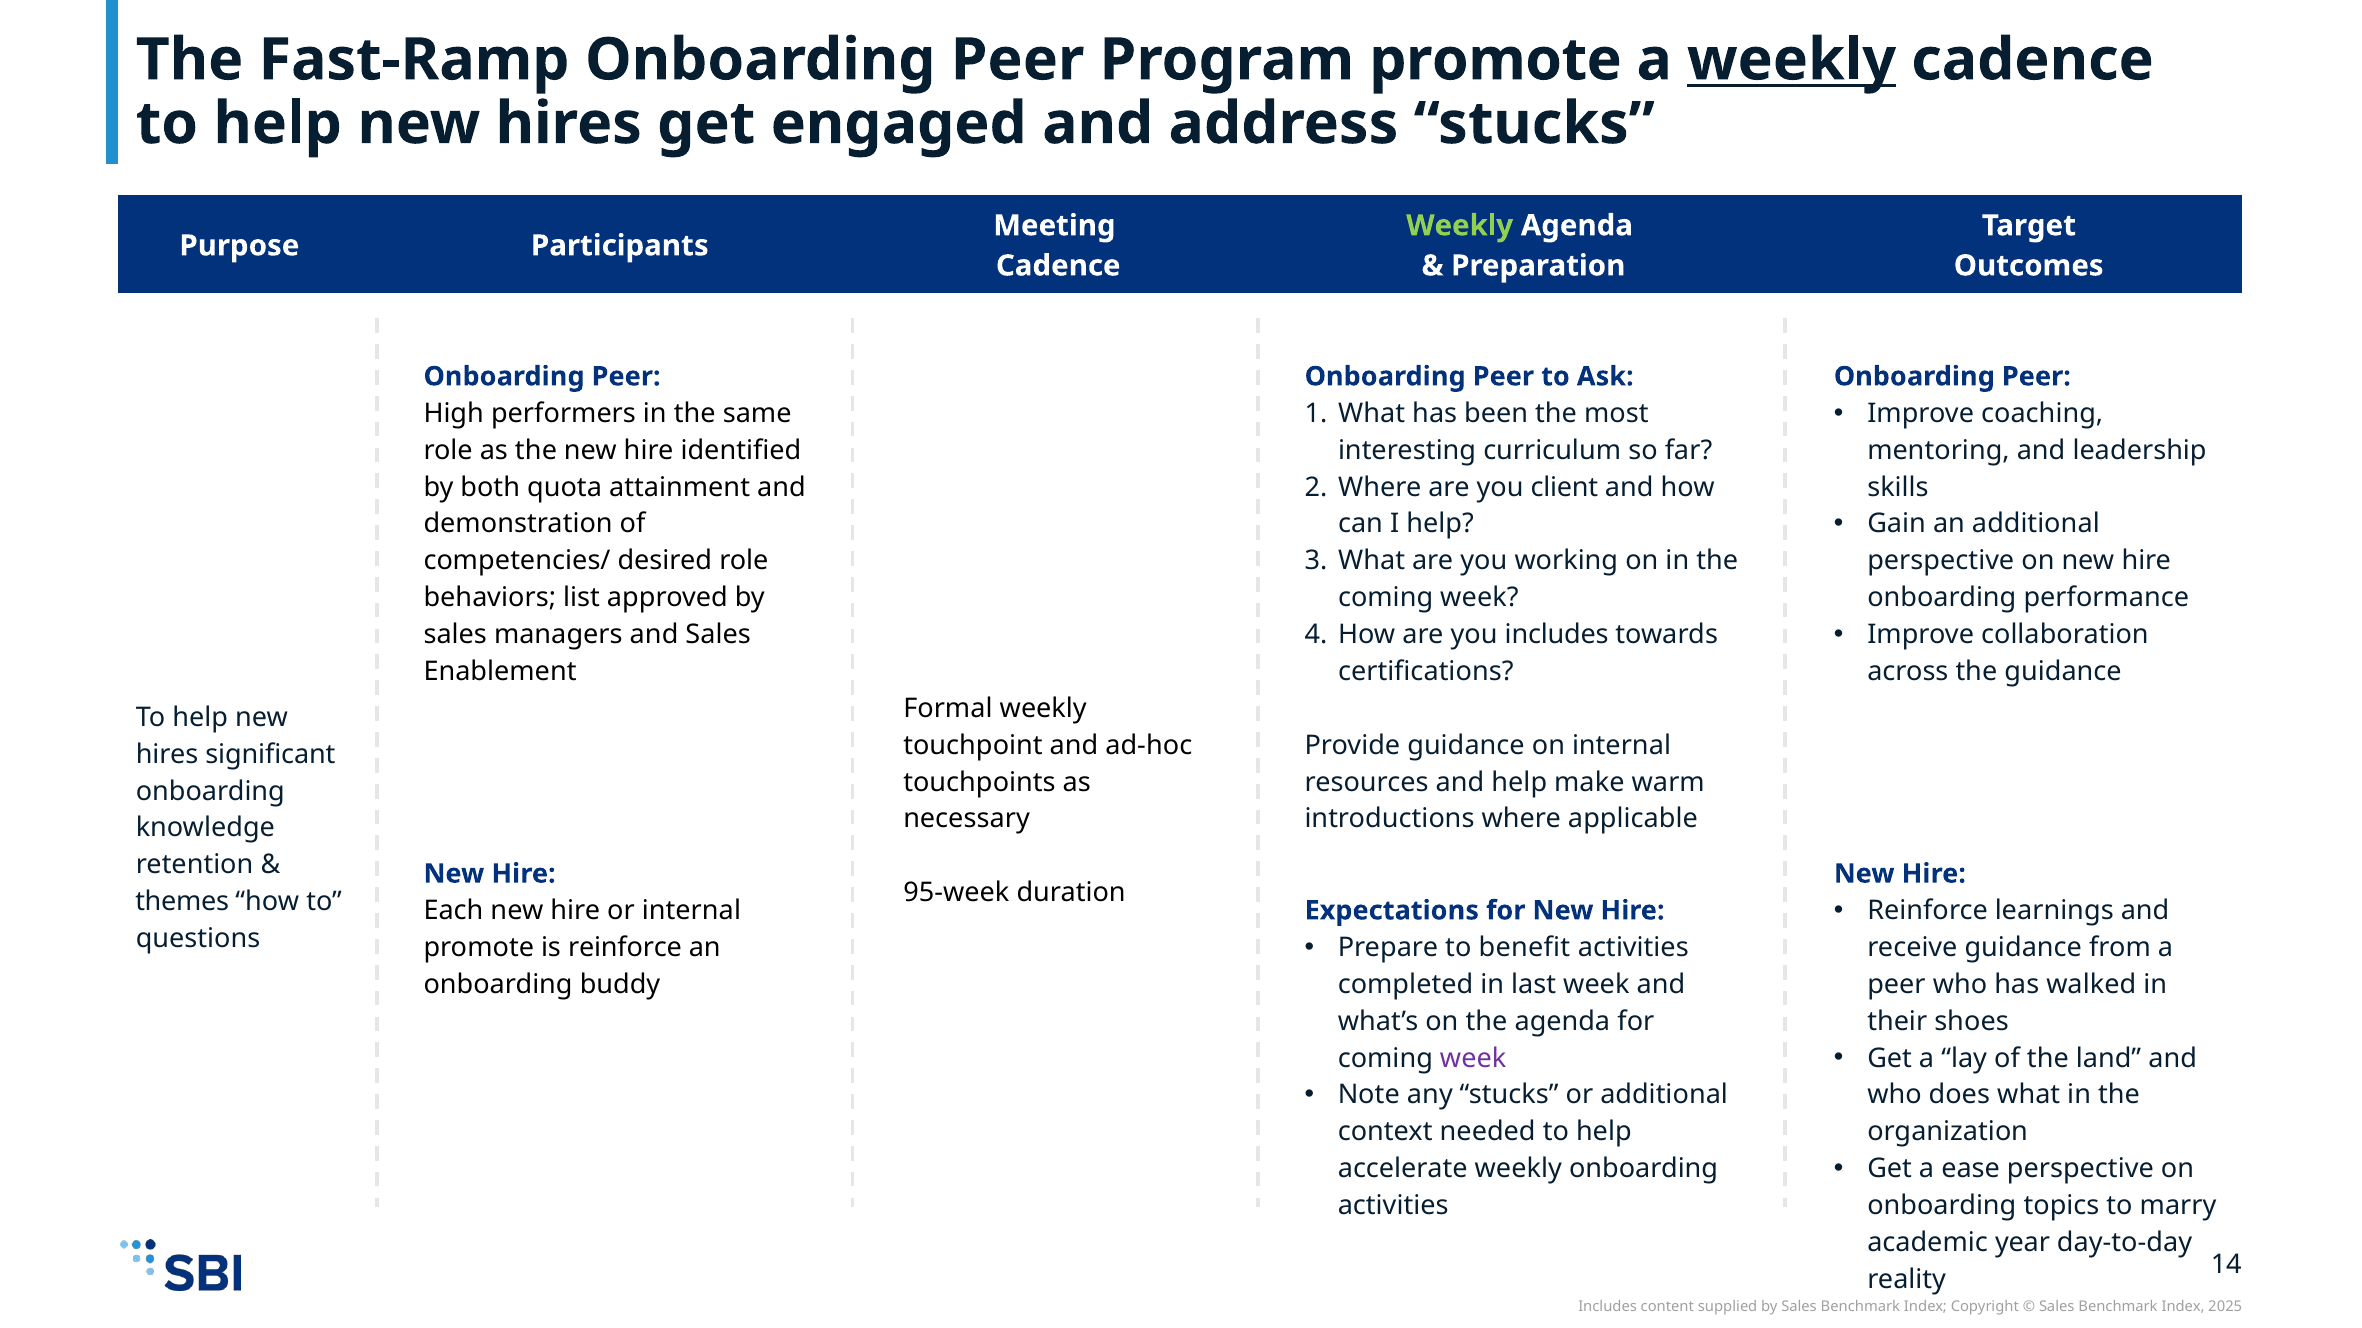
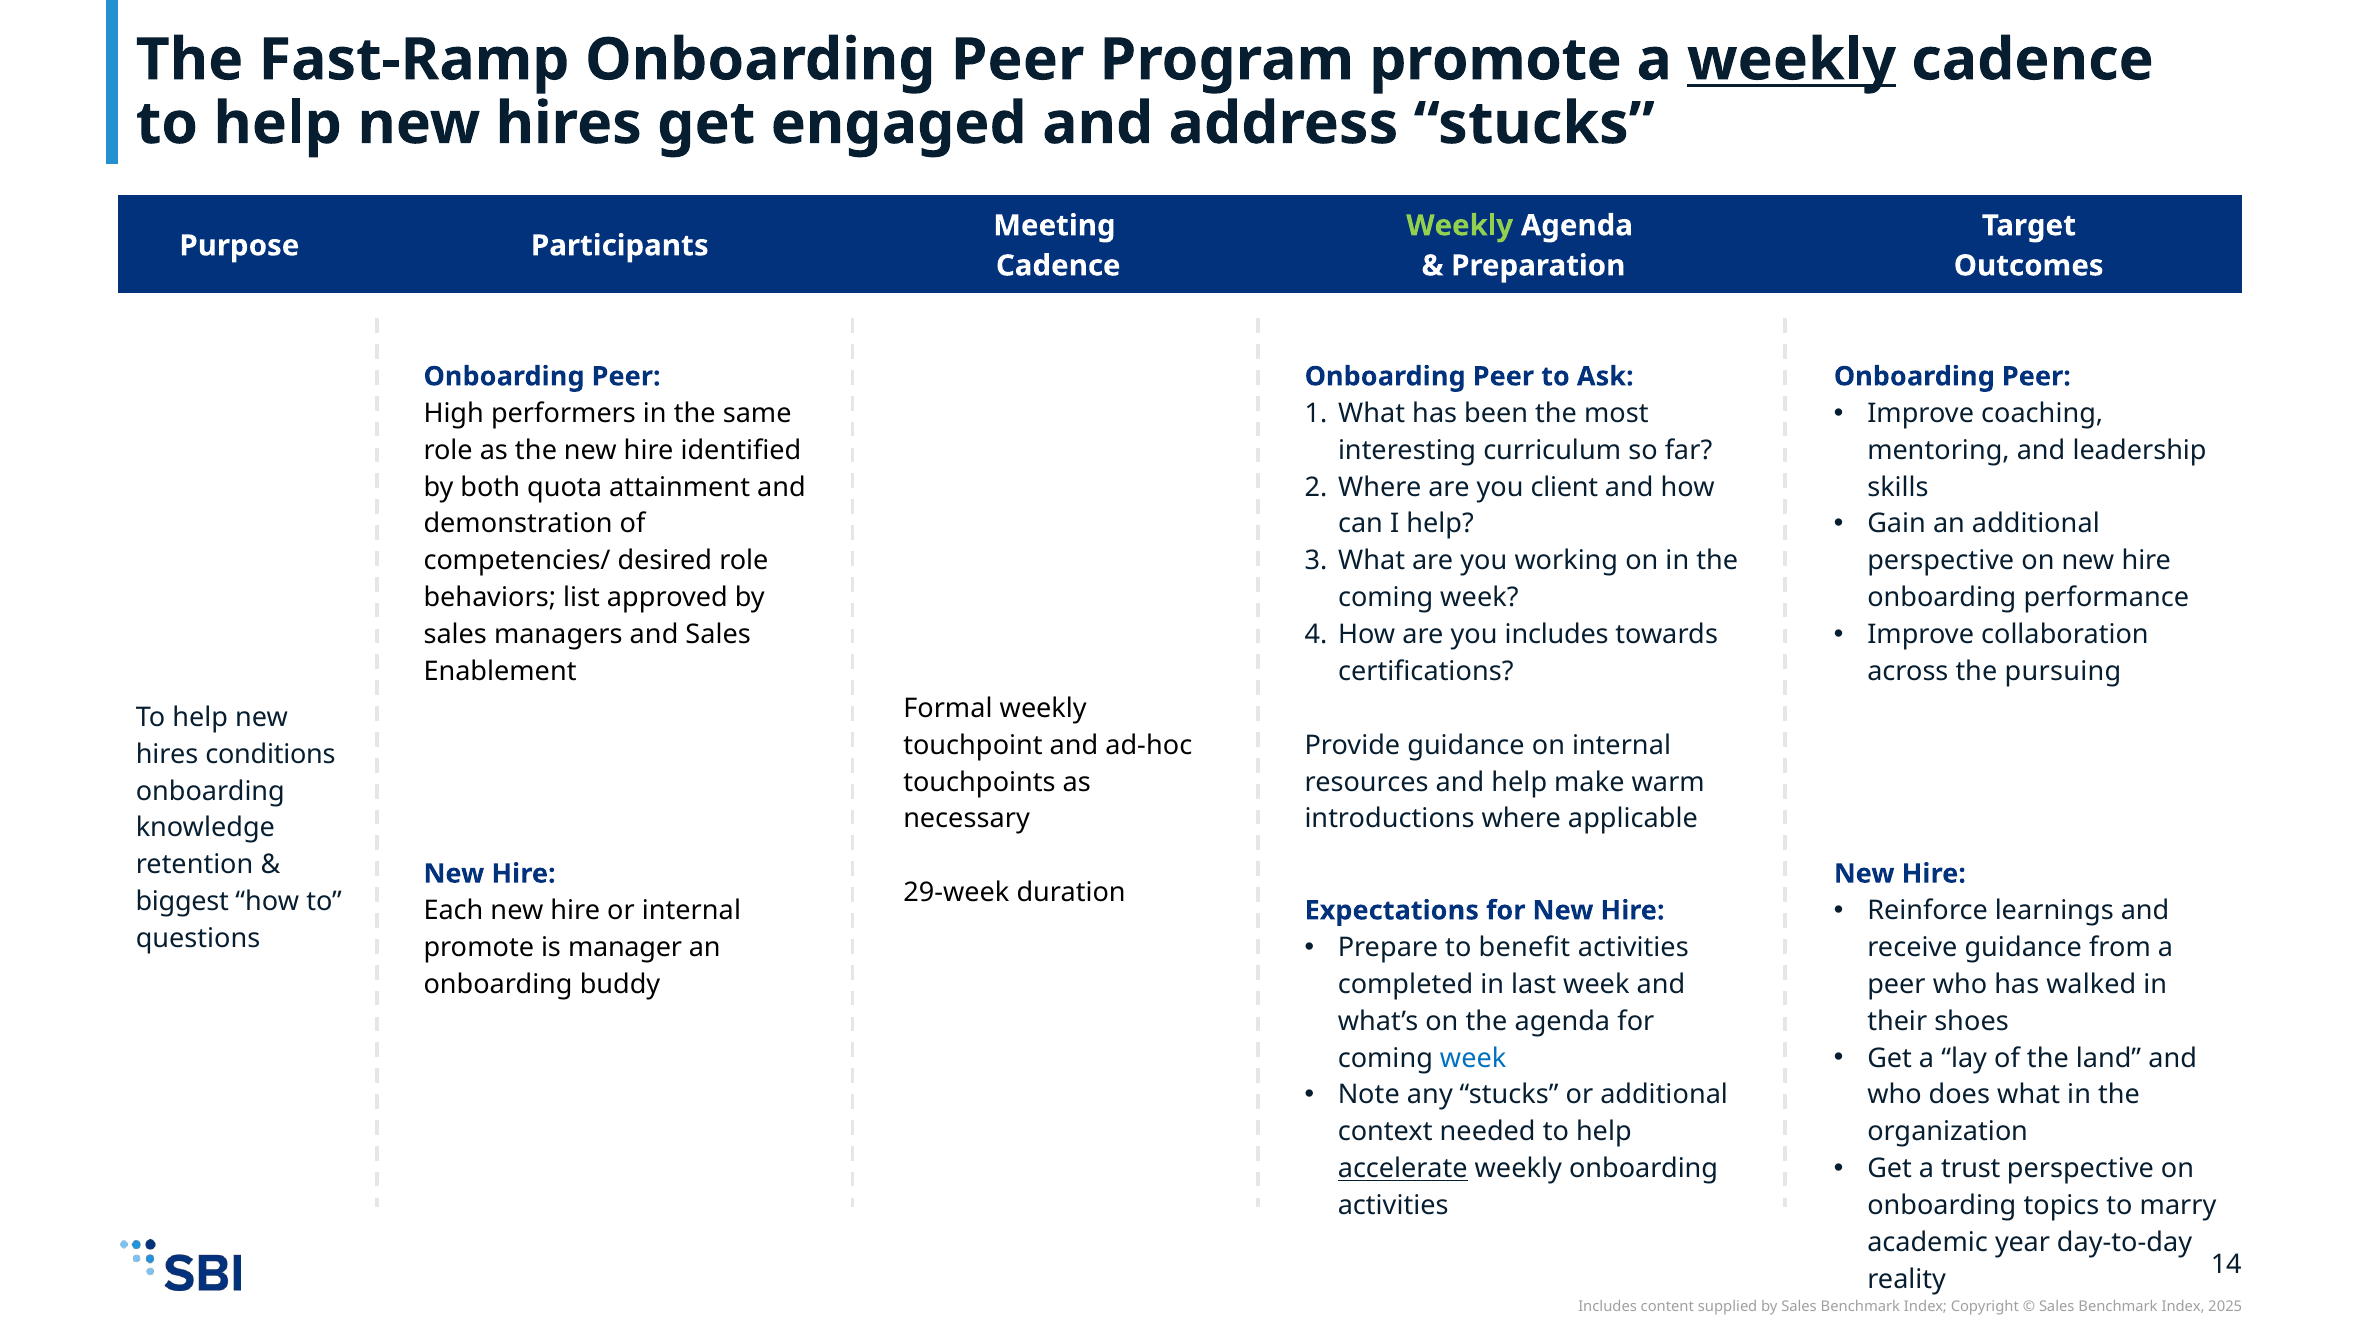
the guidance: guidance -> pursuing
significant: significant -> conditions
95-week: 95-week -> 29-week
themes: themes -> biggest
is reinforce: reinforce -> manager
week at (1473, 1059) colour: purple -> blue
ease: ease -> trust
accelerate underline: none -> present
